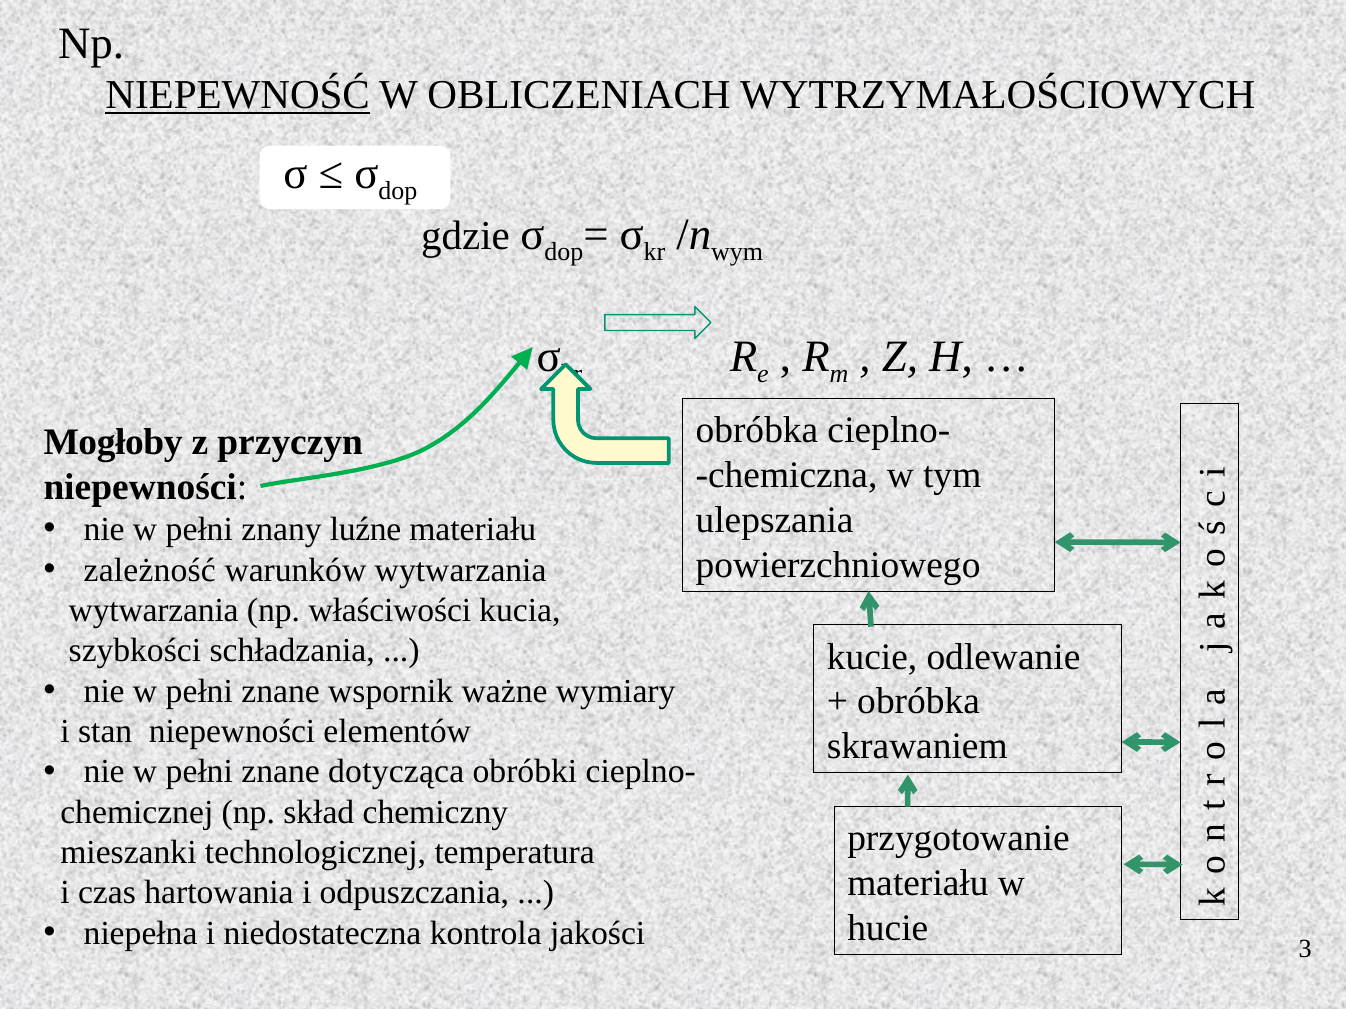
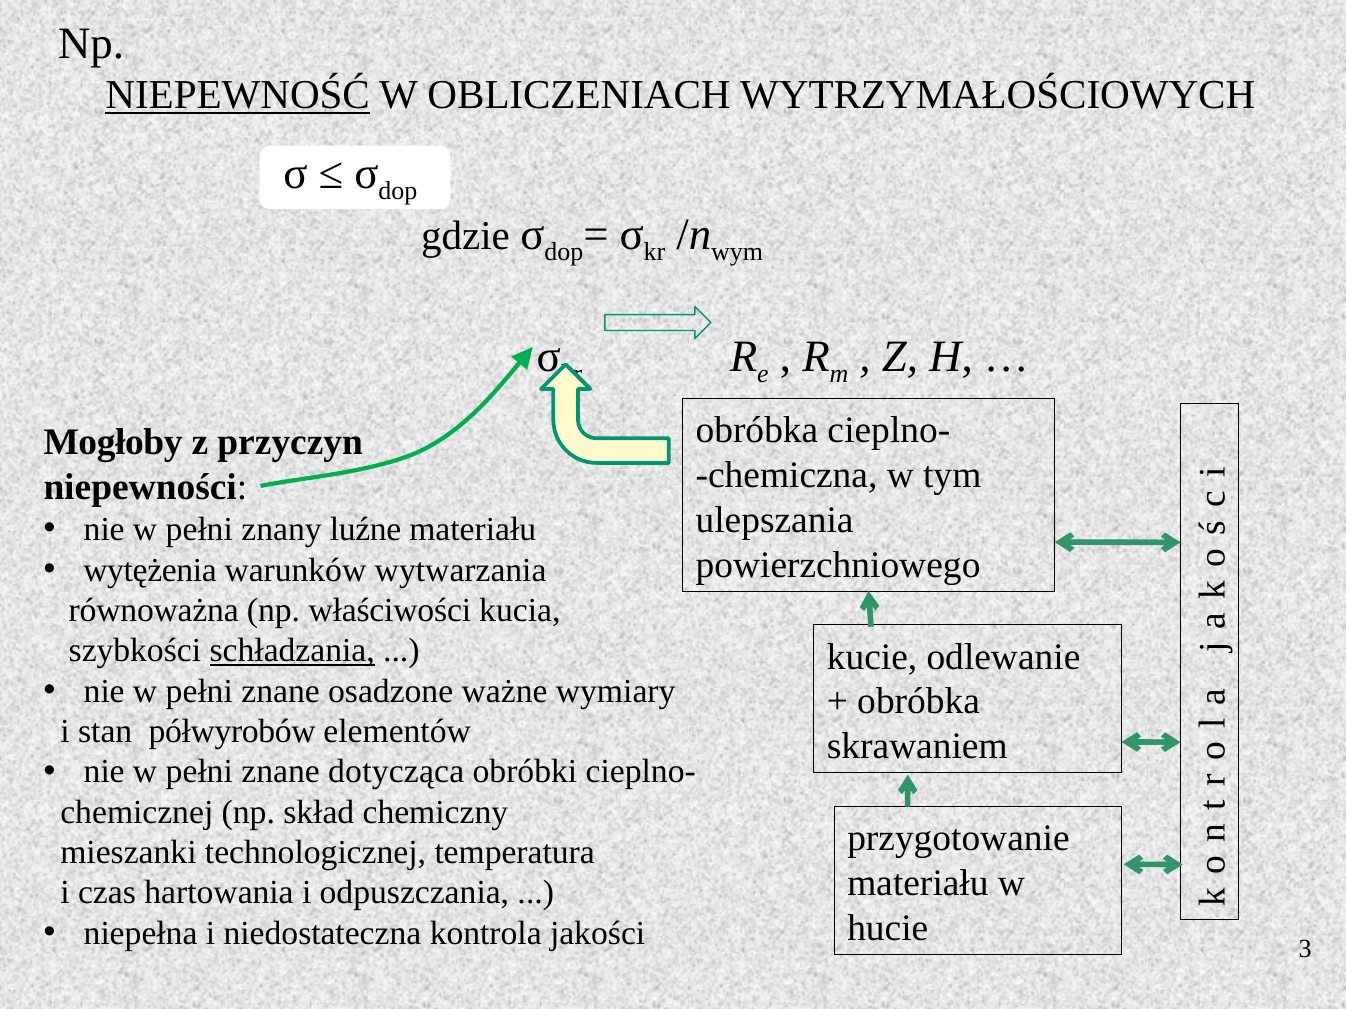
zależność: zależność -> wytężenia
wytwarzania at (154, 611): wytwarzania -> równoważna
schładzania underline: none -> present
wspornik: wspornik -> osadzone
stan niepewności: niepewności -> półwyrobów
